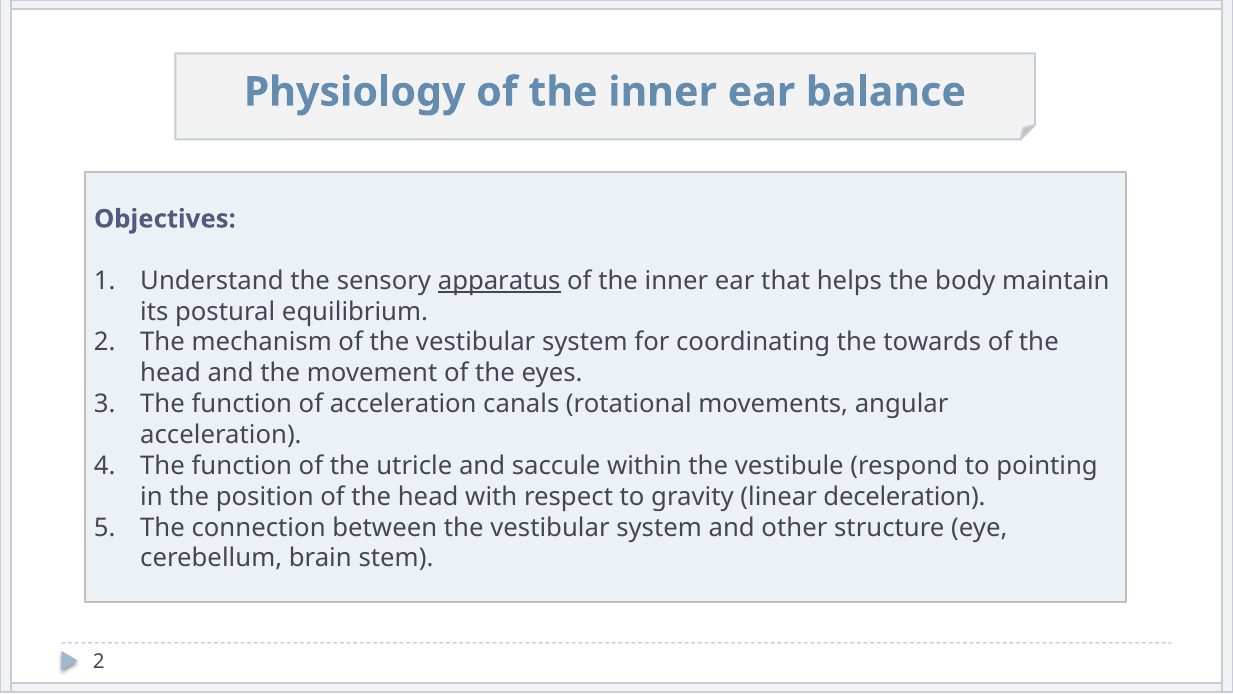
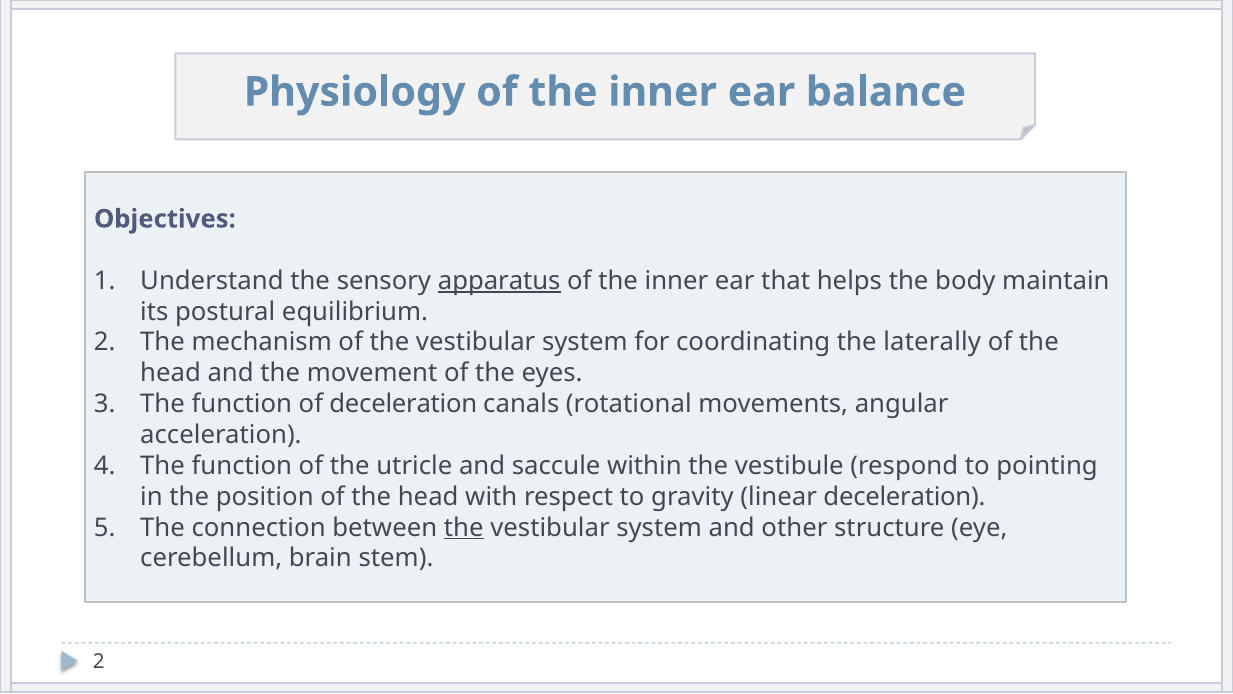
towards: towards -> laterally
of acceleration: acceleration -> deceleration
the at (464, 527) underline: none -> present
